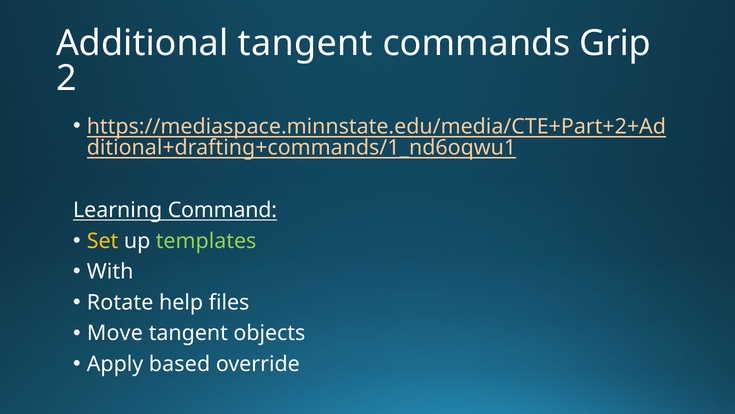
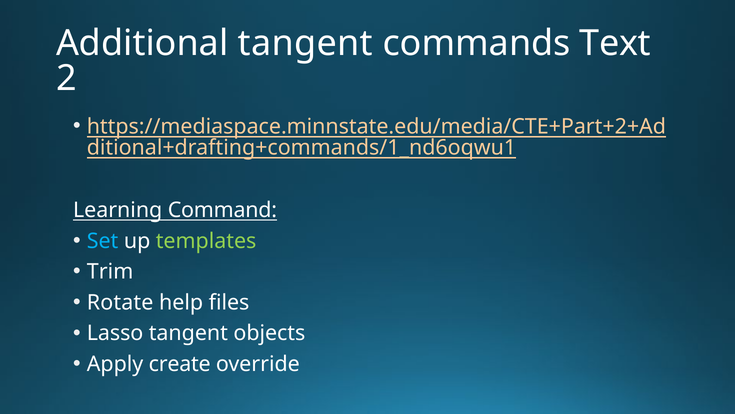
Grip: Grip -> Text
Set colour: yellow -> light blue
With: With -> Trim
Move: Move -> Lasso
based: based -> create
